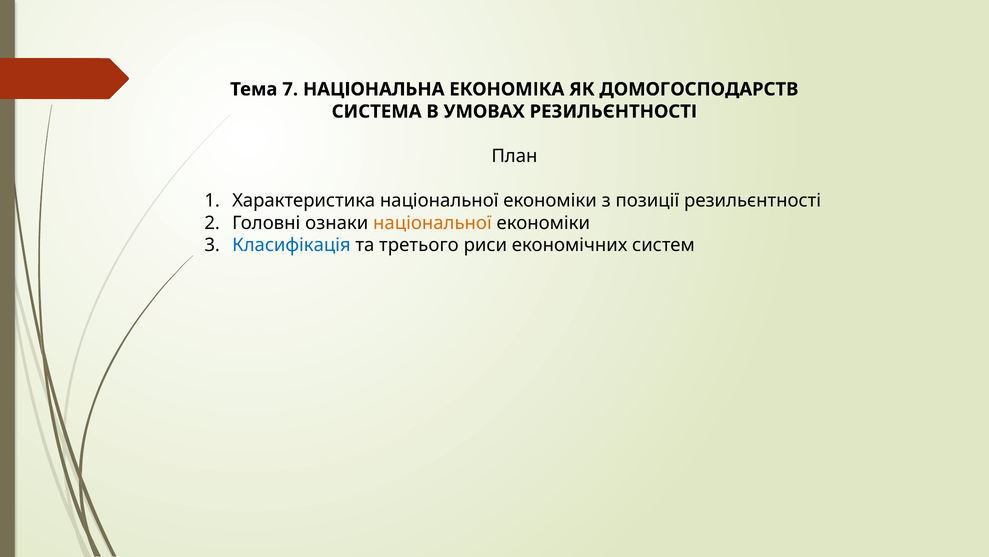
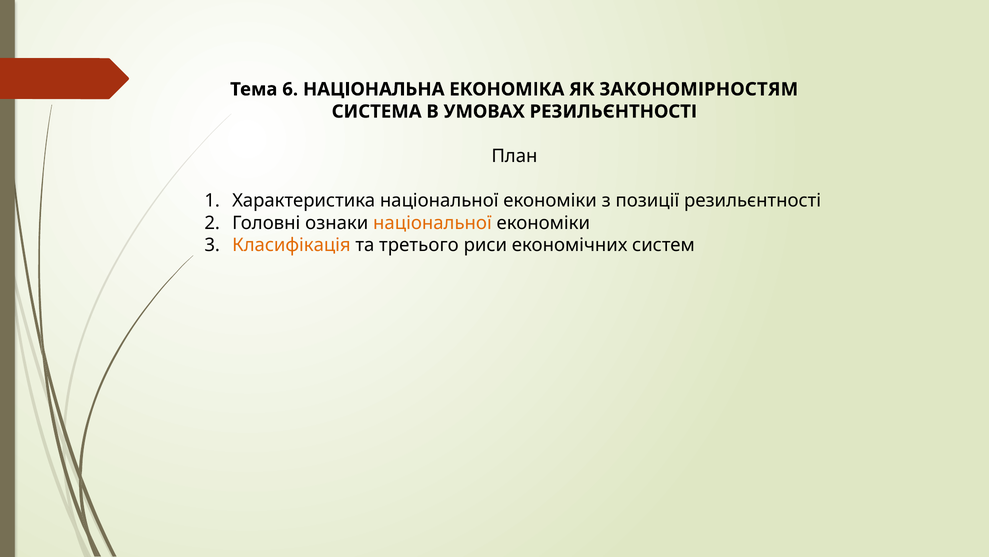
7: 7 -> 6
ДОМОГОСПОДАРСТВ: ДОМОГОСПОДАРСТВ -> ЗАКОНОМІРНОСТЯМ
Класифікація colour: blue -> orange
